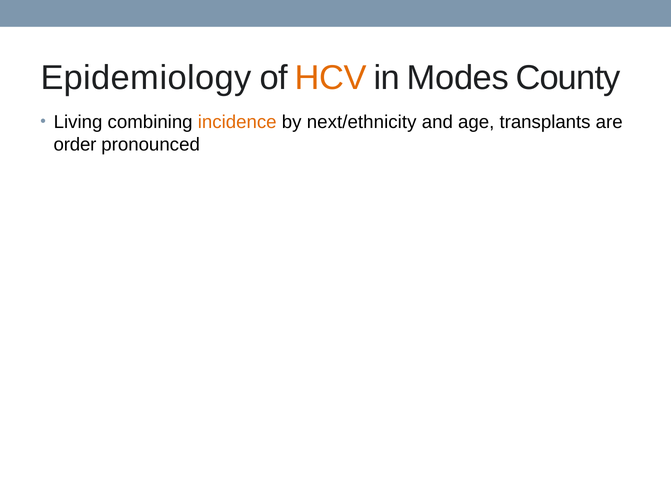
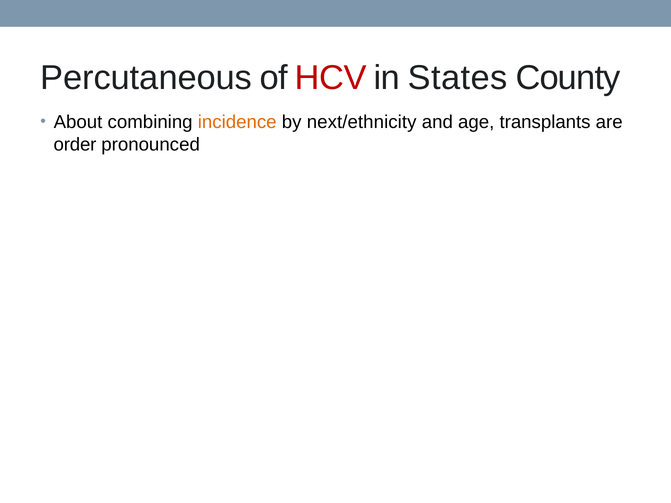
Epidemiology: Epidemiology -> Percutaneous
HCV colour: orange -> red
Modes: Modes -> States
Living: Living -> About
